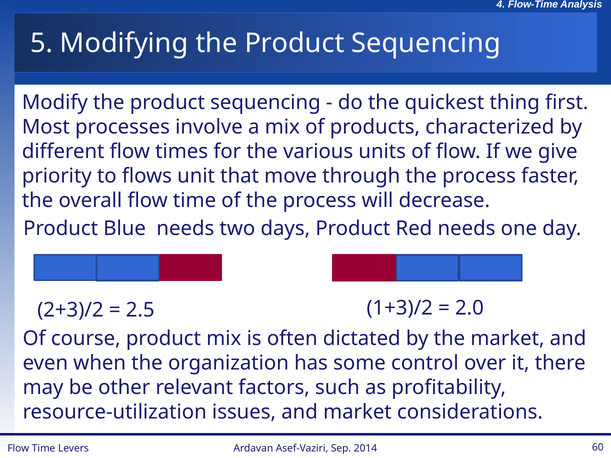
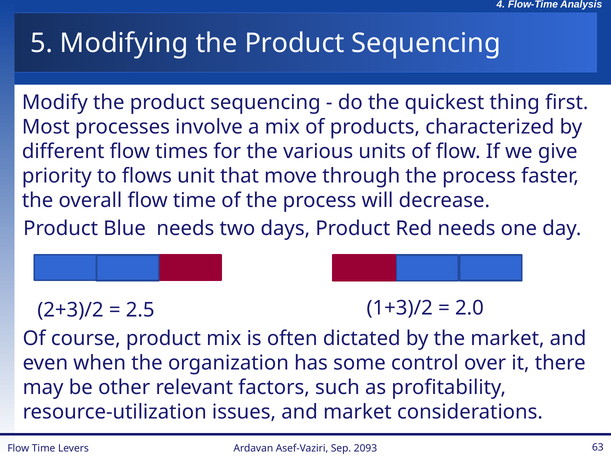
2014: 2014 -> 2093
60: 60 -> 63
